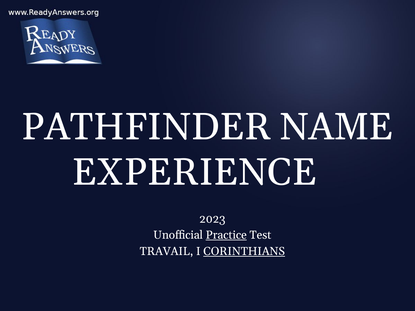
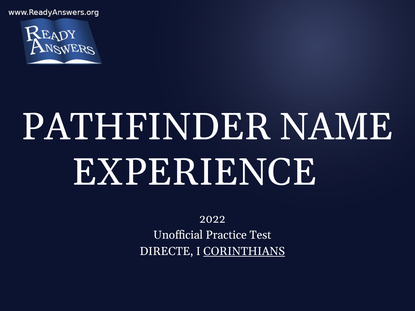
2023: 2023 -> 2022
Practice underline: present -> none
TRAVAIL: TRAVAIL -> DIRECTE
